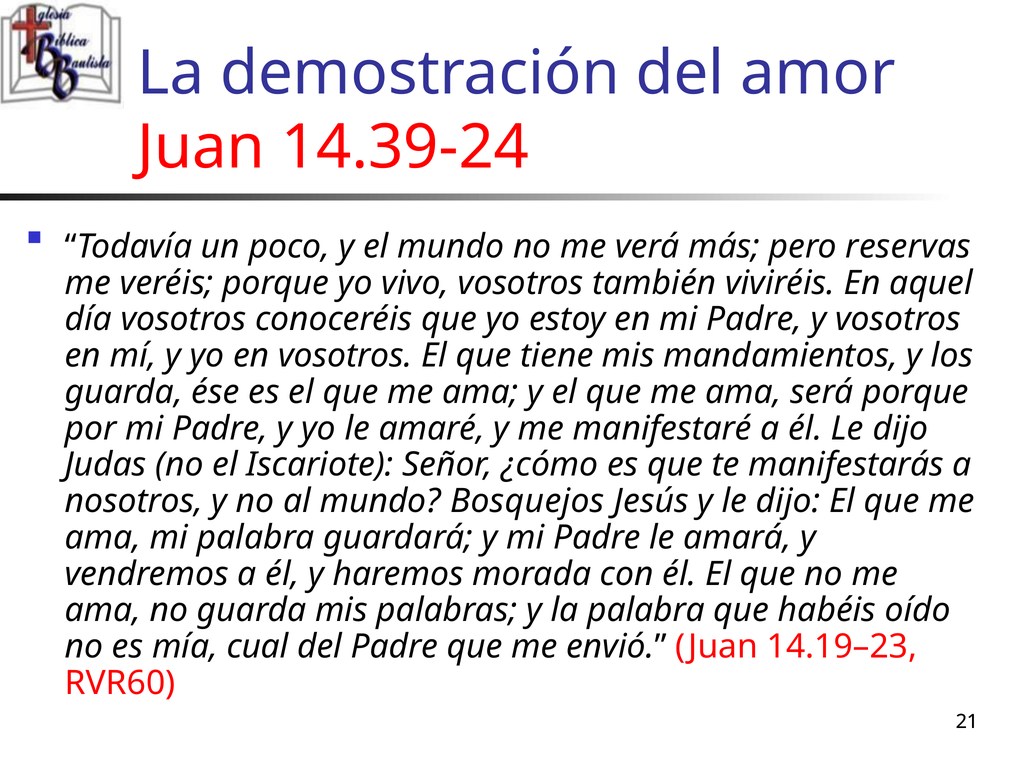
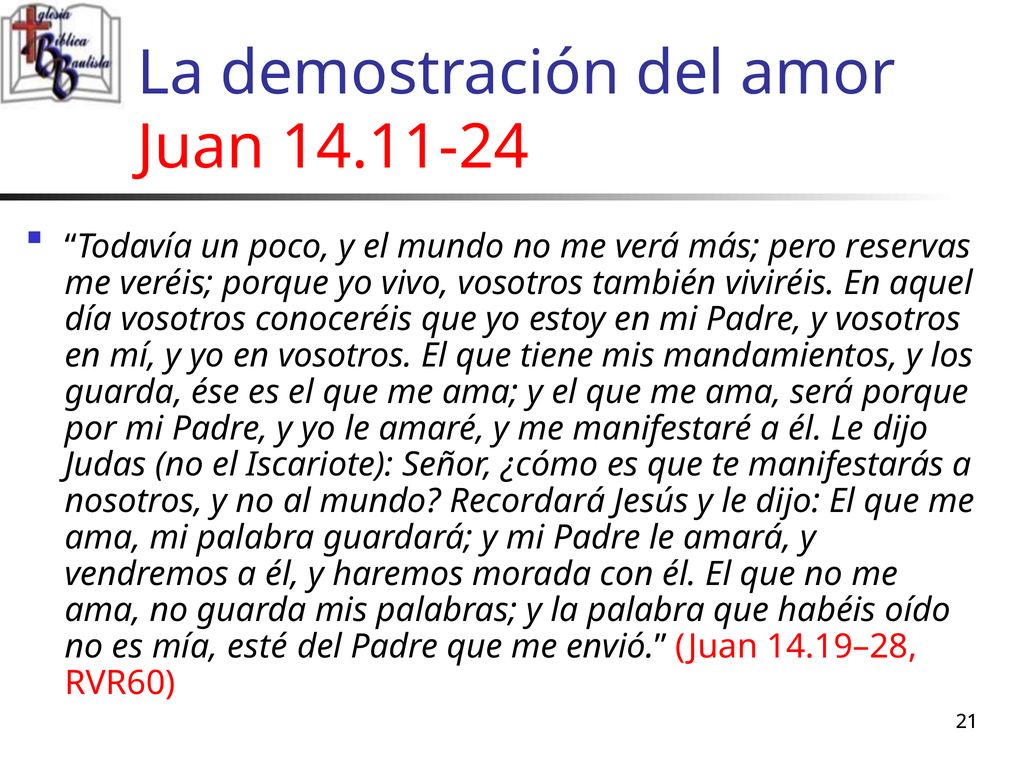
14.39-24: 14.39-24 -> 14.11-24
Bosquejos: Bosquejos -> Recordará
cual: cual -> esté
14.19–23: 14.19–23 -> 14.19–28
